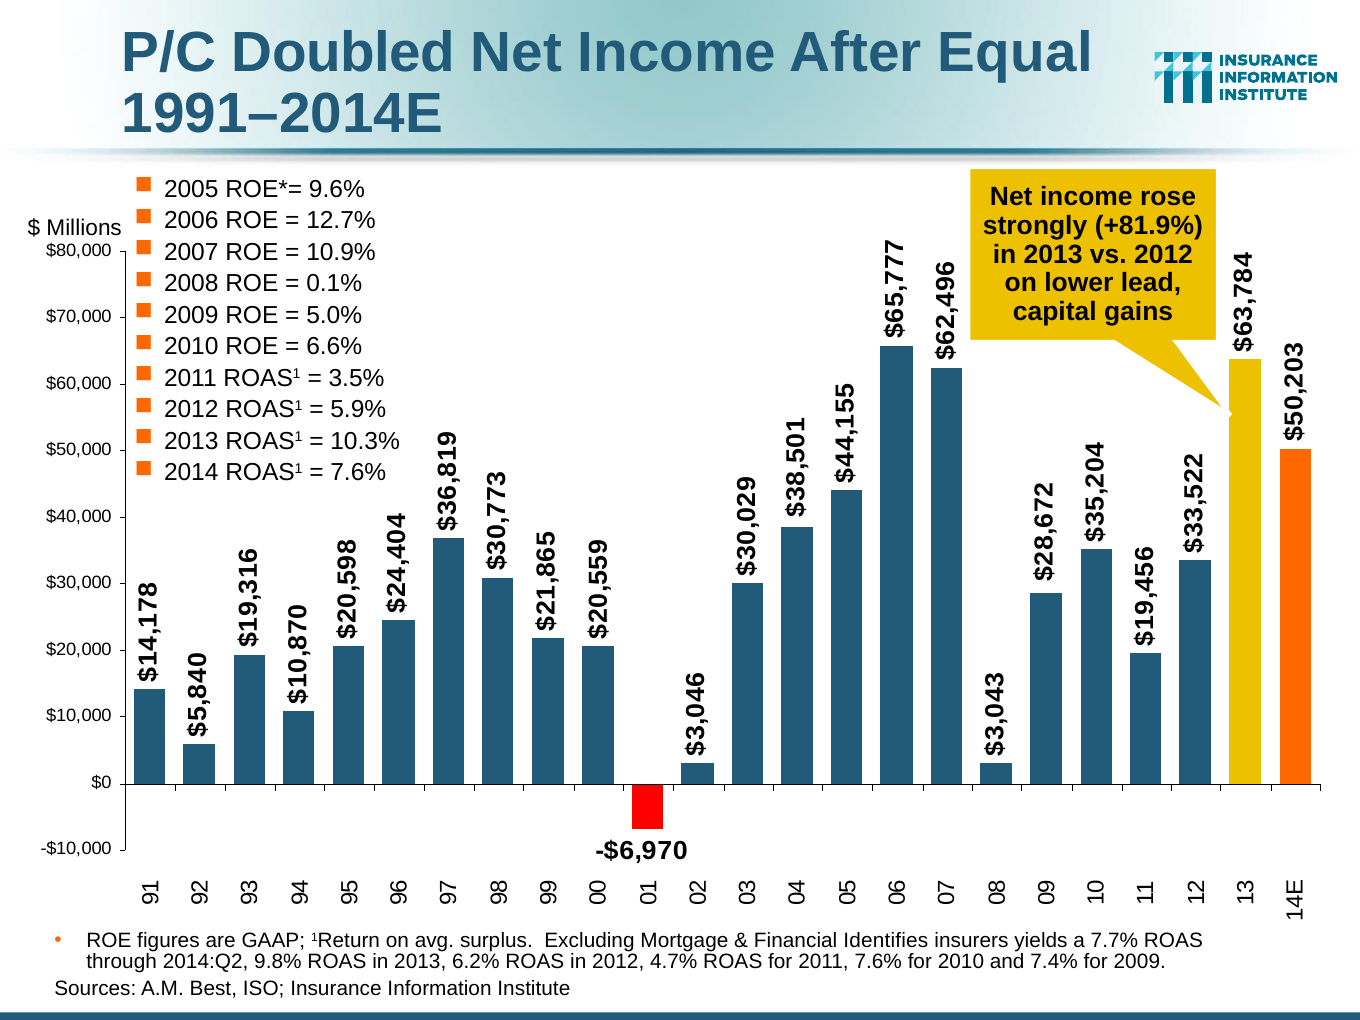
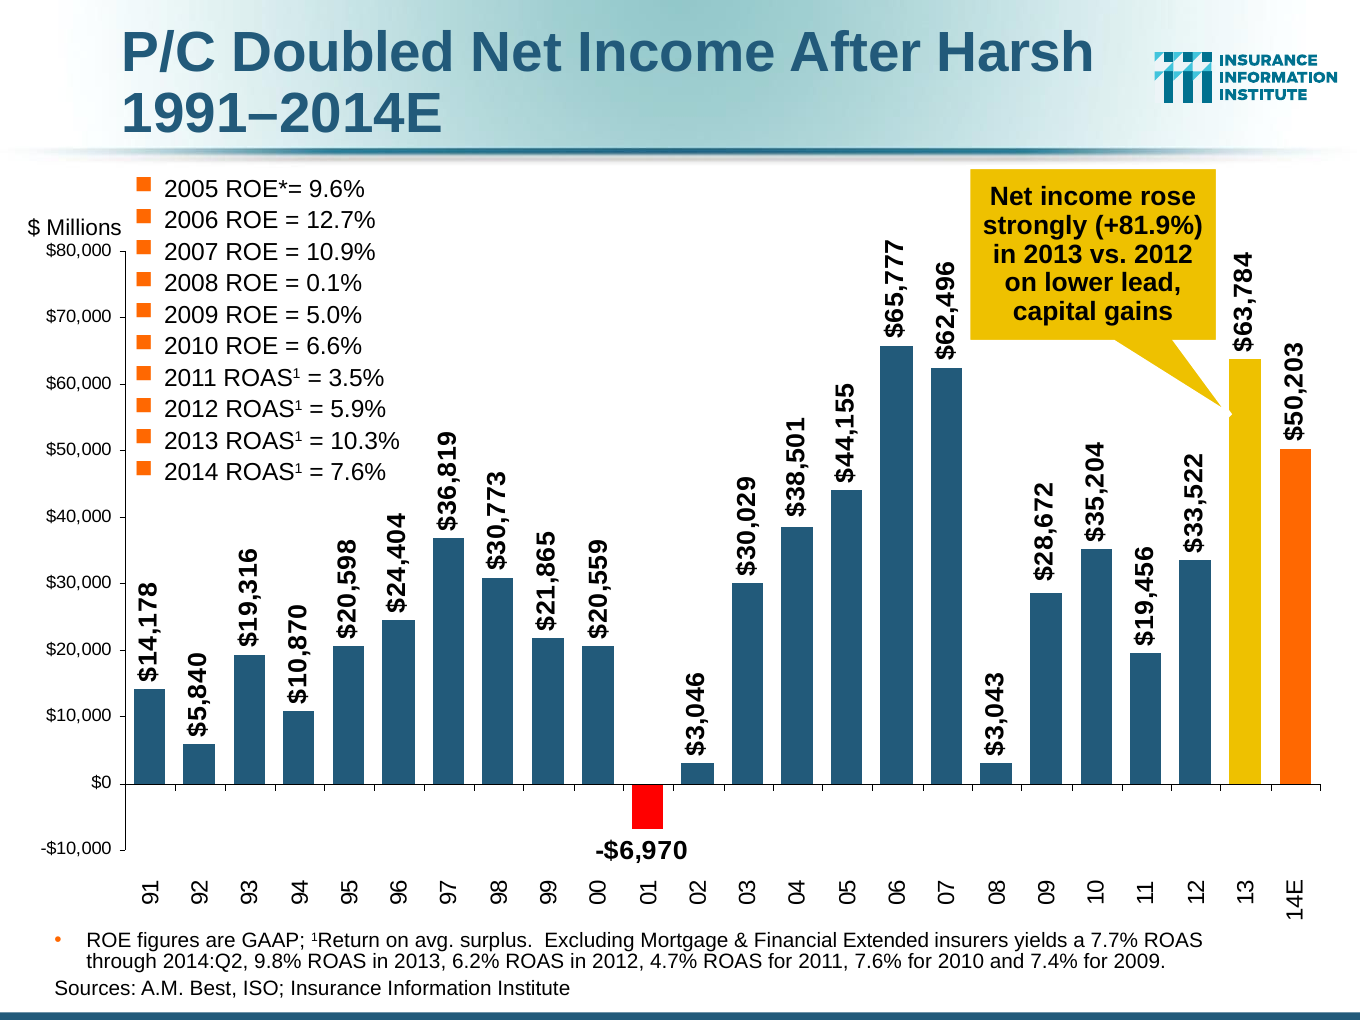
Equal: Equal -> Harsh
Identifies: Identifies -> Extended
